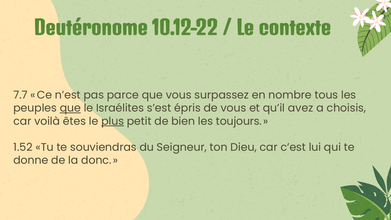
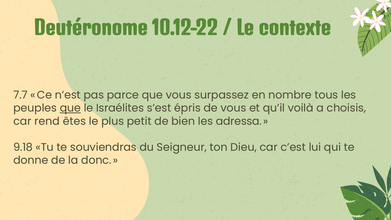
avez: avez -> voilà
voilà: voilà -> rend
plus underline: present -> none
toujours: toujours -> adressa
1.52: 1.52 -> 9.18
